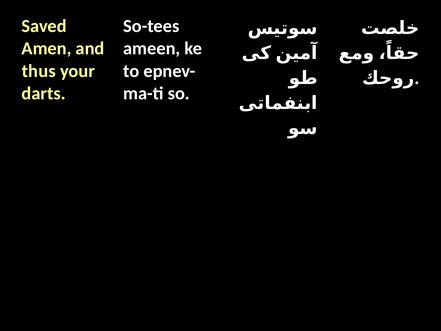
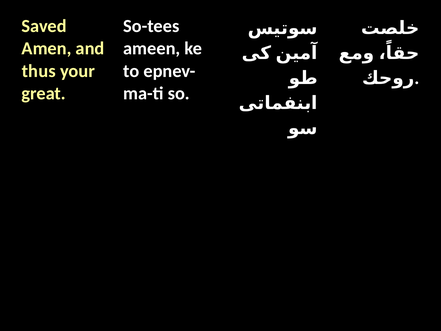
darts: darts -> great
